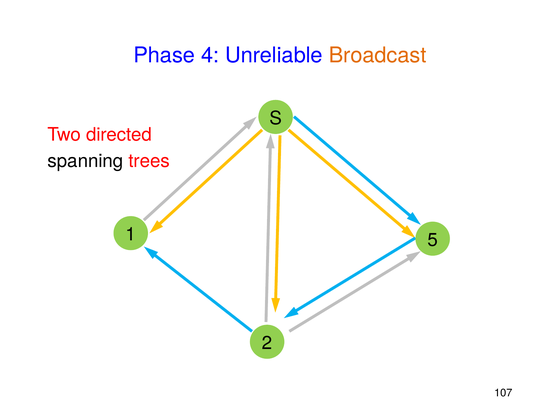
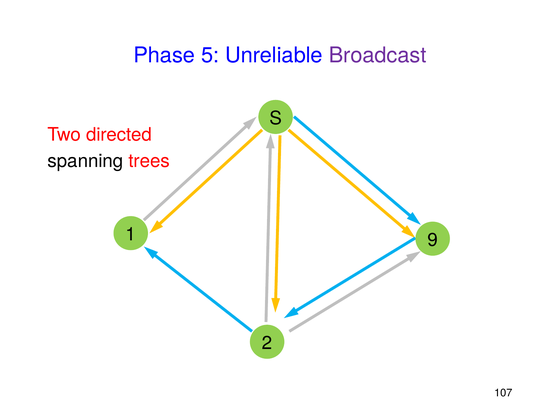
4: 4 -> 5
Broadcast colour: orange -> purple
5: 5 -> 9
